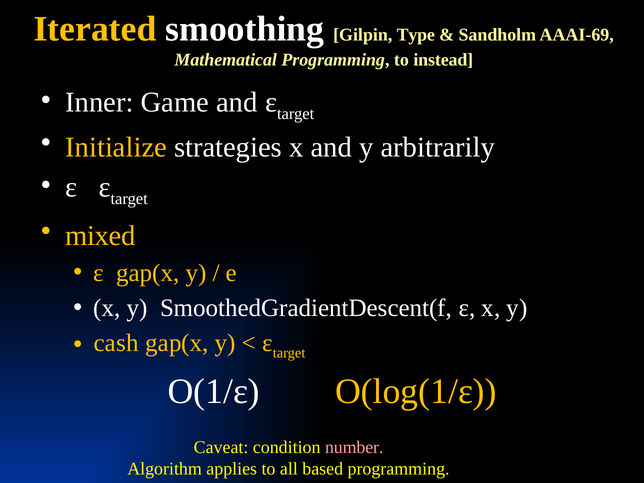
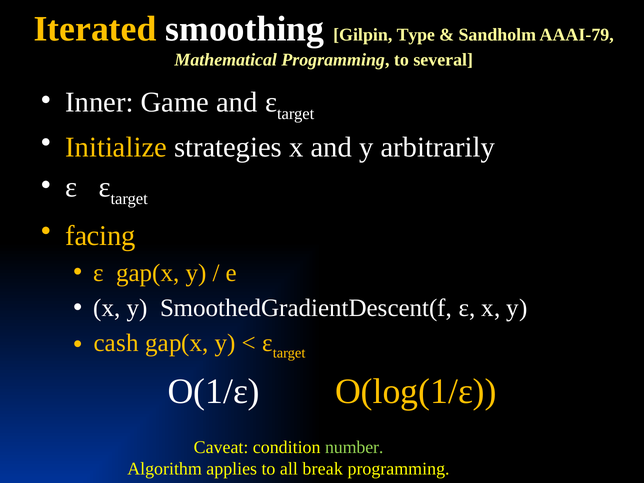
AAAI-69: AAAI-69 -> AAAI-79
instead: instead -> several
mixed: mixed -> facing
number colour: pink -> light green
based: based -> break
